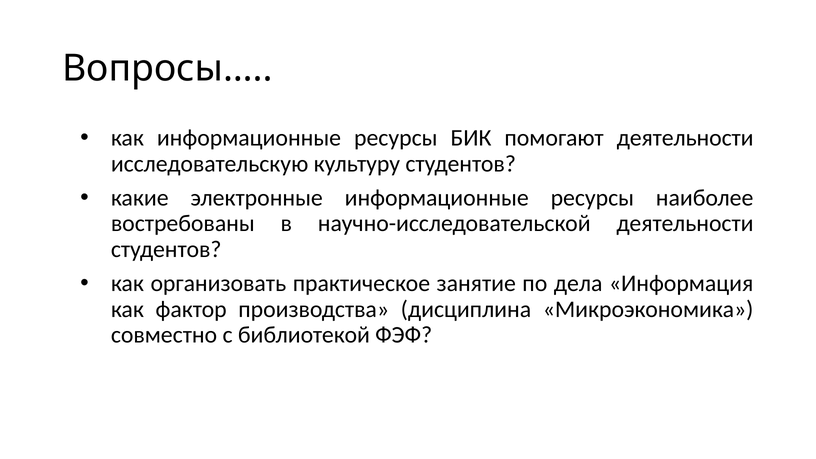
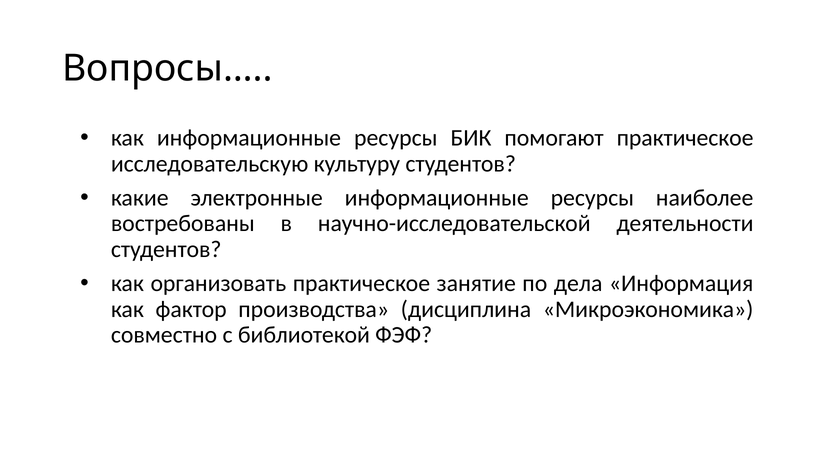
помогают деятельности: деятельности -> практическое
